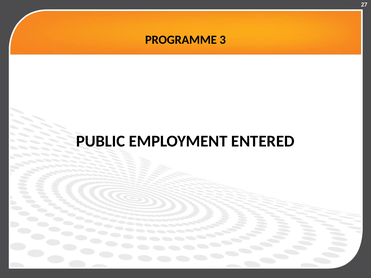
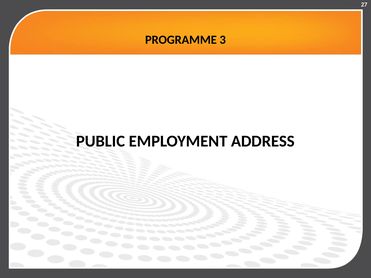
ENTERED: ENTERED -> ADDRESS
